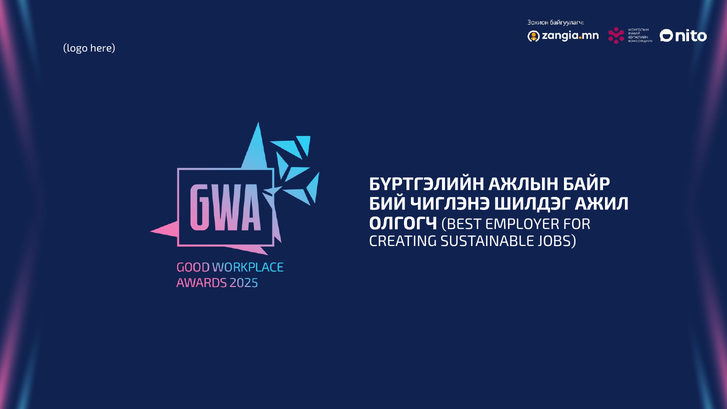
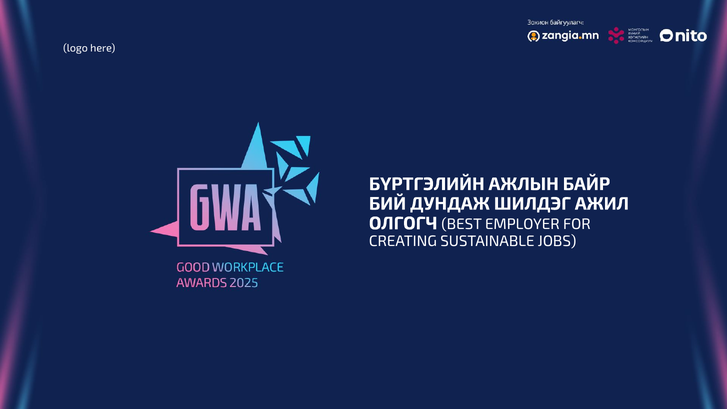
ЧИГЛЭНЭ: ЧИГЛЭНЭ -> ДУНДАЖ
